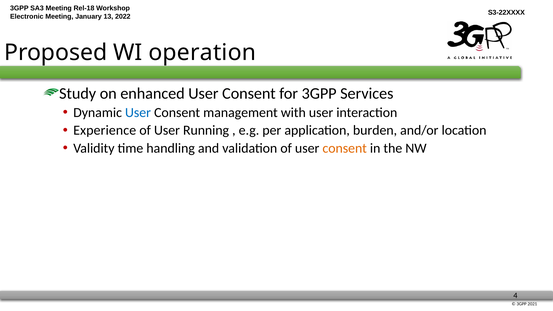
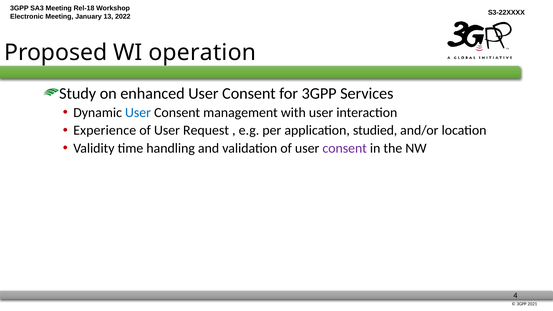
Running: Running -> Request
burden: burden -> studied
consent at (345, 148) colour: orange -> purple
